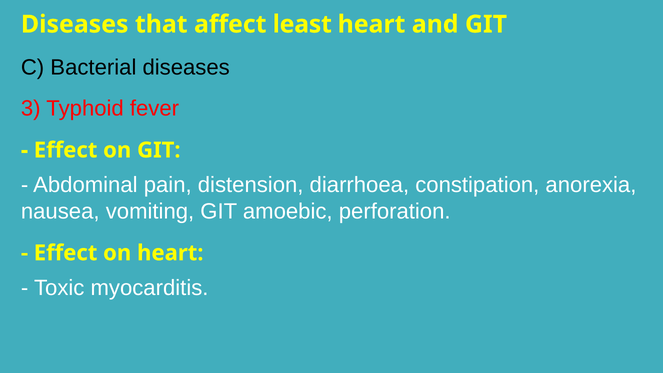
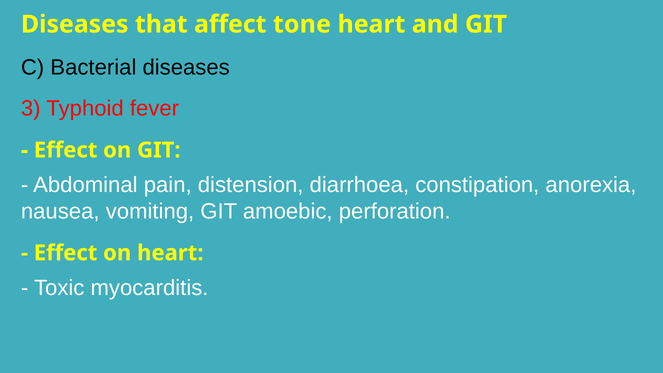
least: least -> tone
